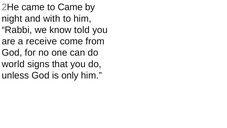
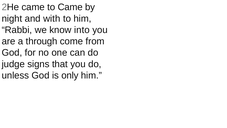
told: told -> into
receive: receive -> through
world: world -> judge
